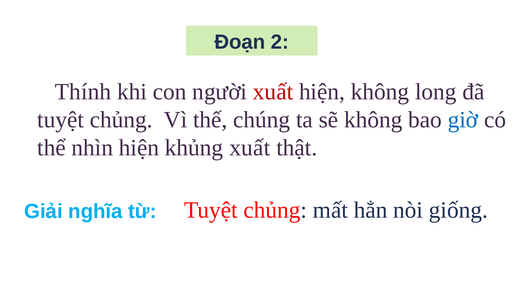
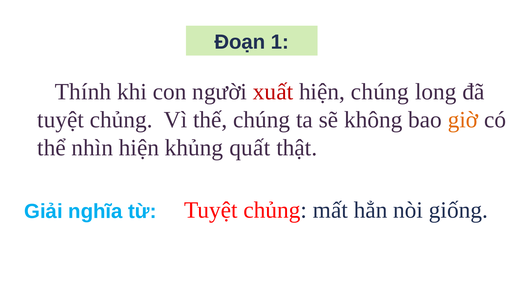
2: 2 -> 1
hiện không: không -> chúng
giờ colour: blue -> orange
khủng xuất: xuất -> quất
